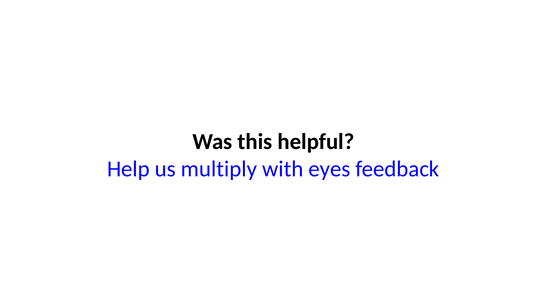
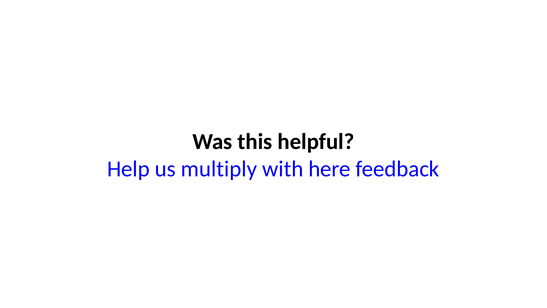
eyes: eyes -> here
